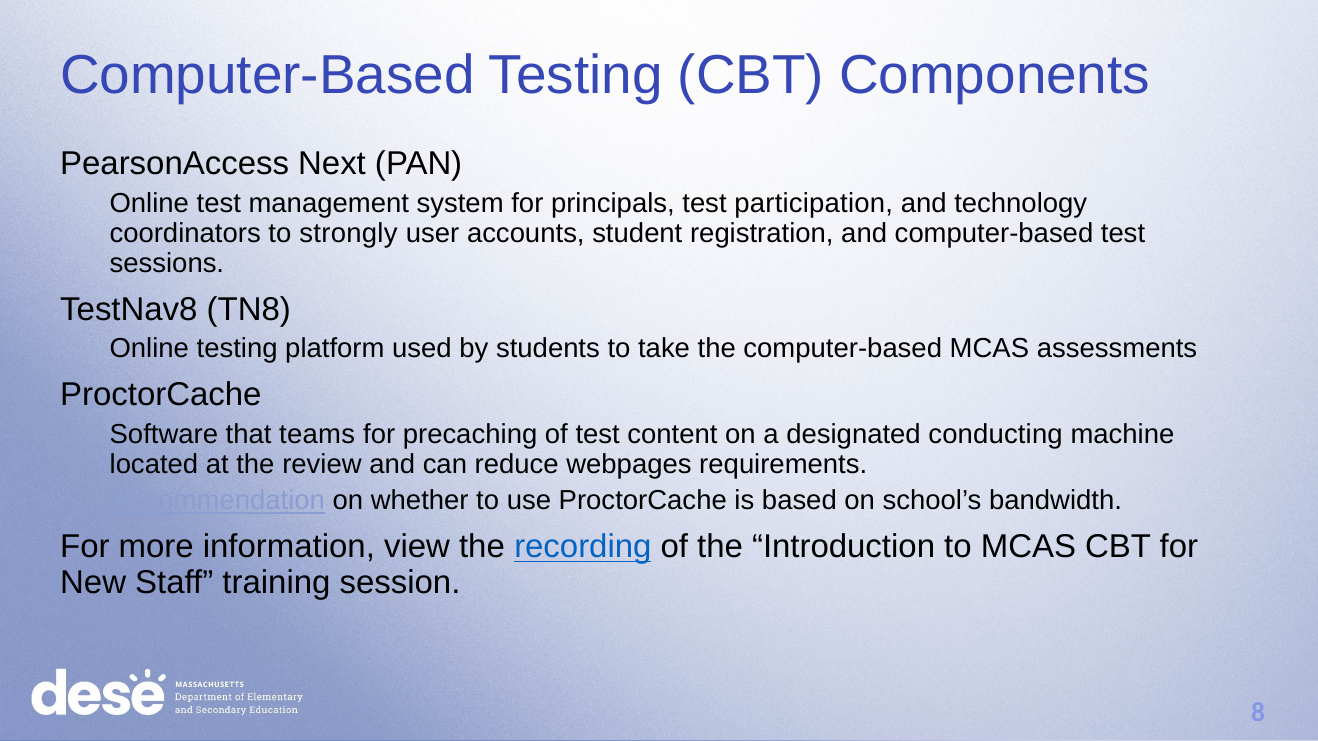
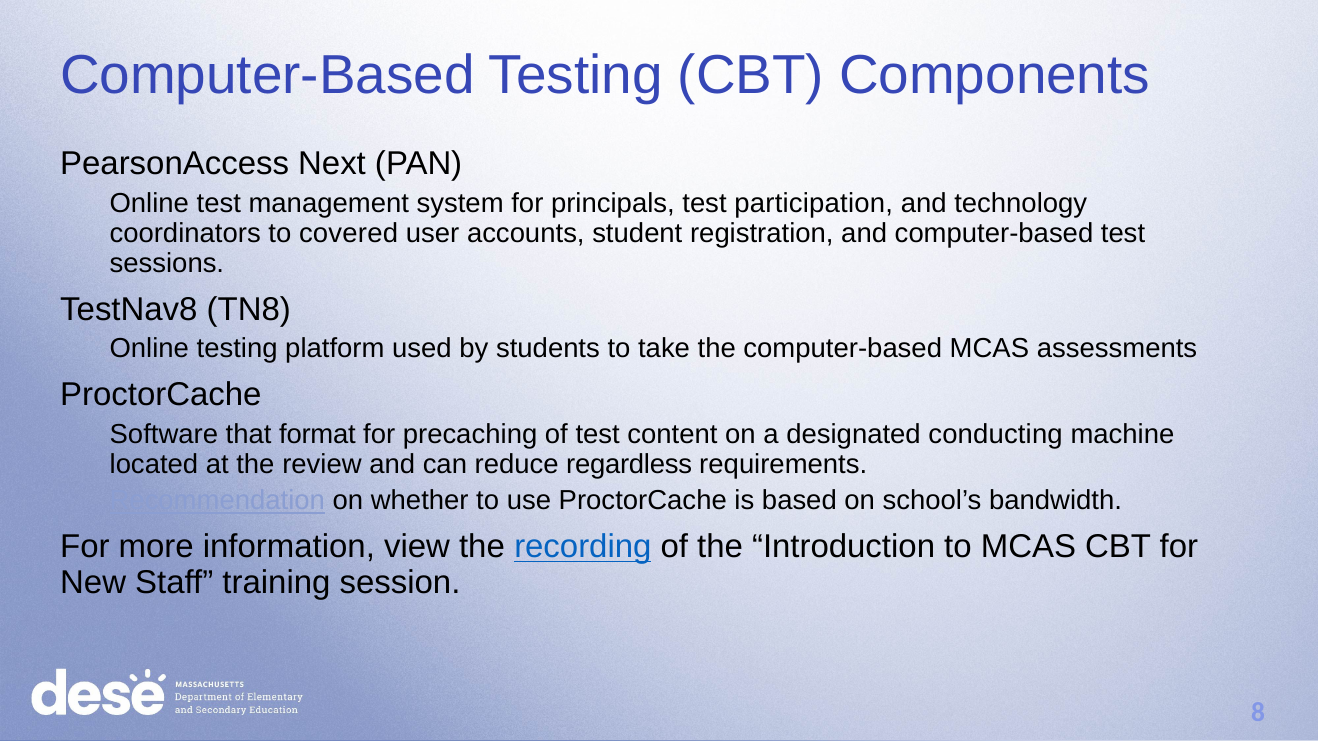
strongly: strongly -> covered
teams: teams -> format
webpages: webpages -> regardless
